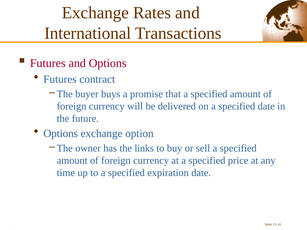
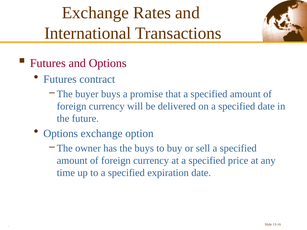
the links: links -> buys
